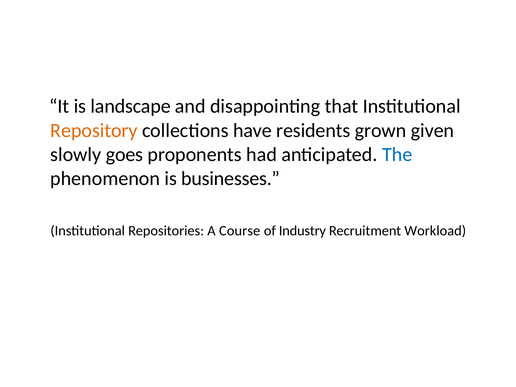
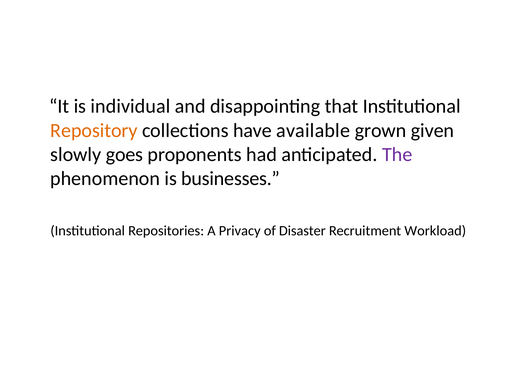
landscape: landscape -> individual
residents: residents -> available
The colour: blue -> purple
Course: Course -> Privacy
Industry: Industry -> Disaster
